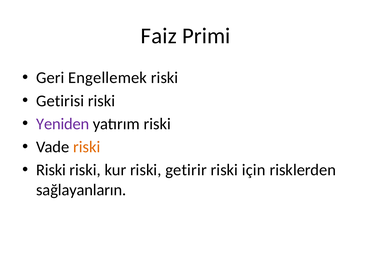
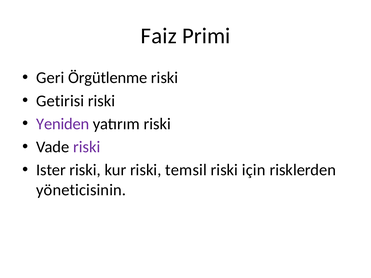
Engellemek: Engellemek -> Örgütlenme
riski at (87, 147) colour: orange -> purple
Riski at (51, 170): Riski -> Ister
getirir: getirir -> temsil
sağlayanların: sağlayanların -> yöneticisinin
